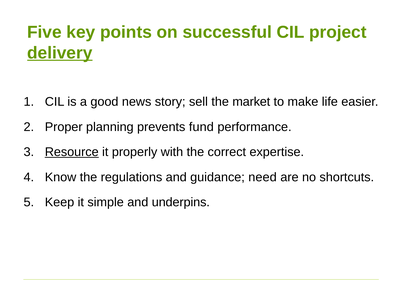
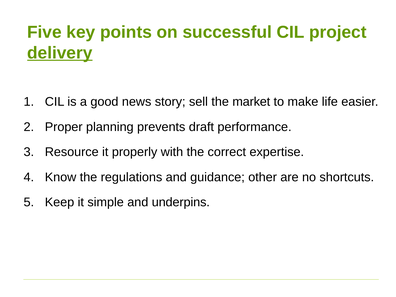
fund: fund -> draft
Resource underline: present -> none
need: need -> other
